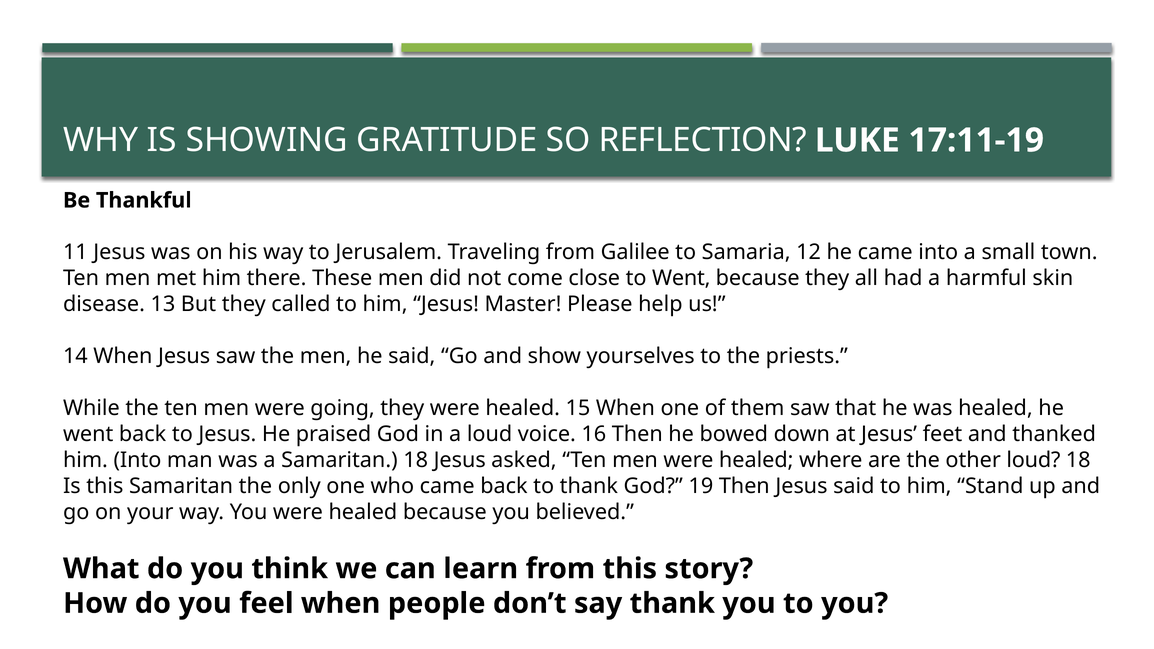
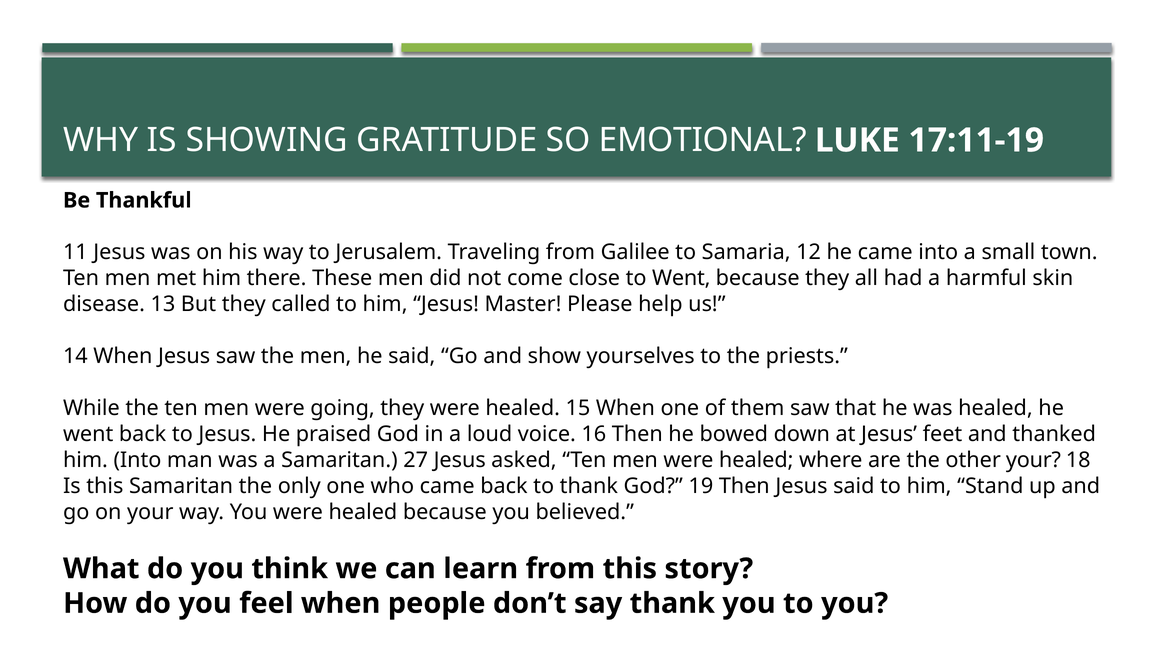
REFLECTION: REFLECTION -> EMOTIONAL
Samaritan 18: 18 -> 27
other loud: loud -> your
